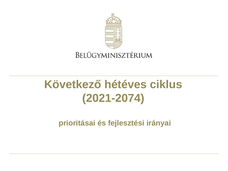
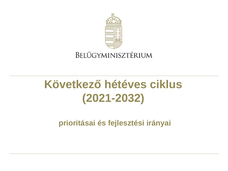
2021-2074: 2021-2074 -> 2021-2032
